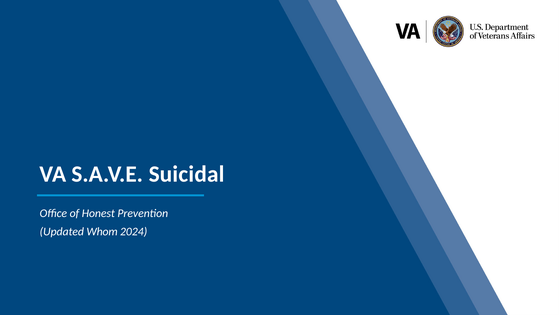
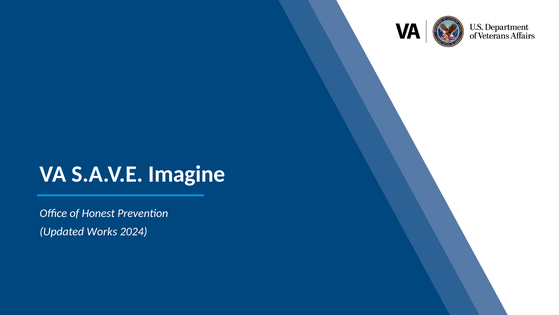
Suicidal: Suicidal -> Imagine
Whom: Whom -> Works
